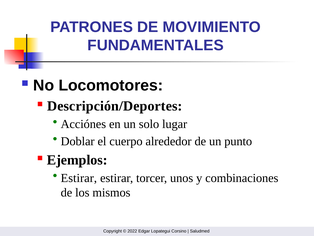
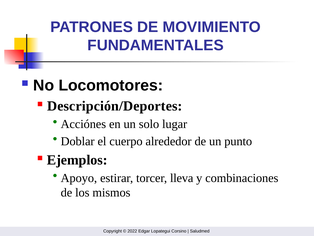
Estirar at (79, 178): Estirar -> Apoyo
unos: unos -> lleva
